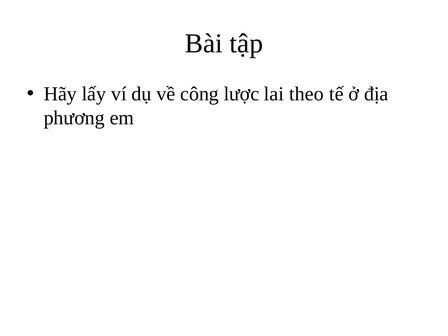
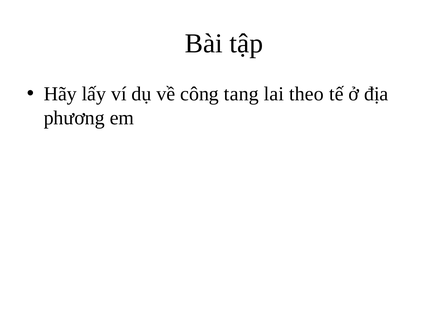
lược: lược -> tang
